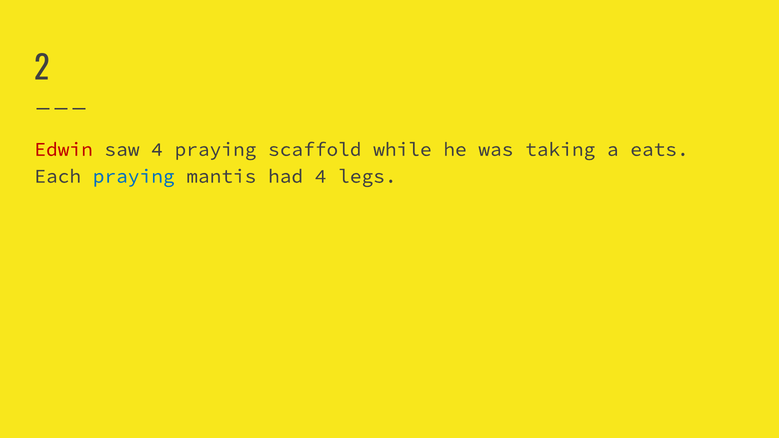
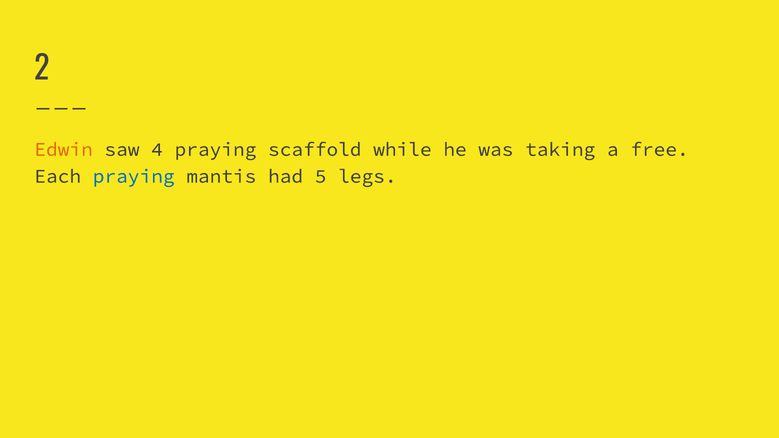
Edwin colour: red -> orange
eats: eats -> free
had 4: 4 -> 5
